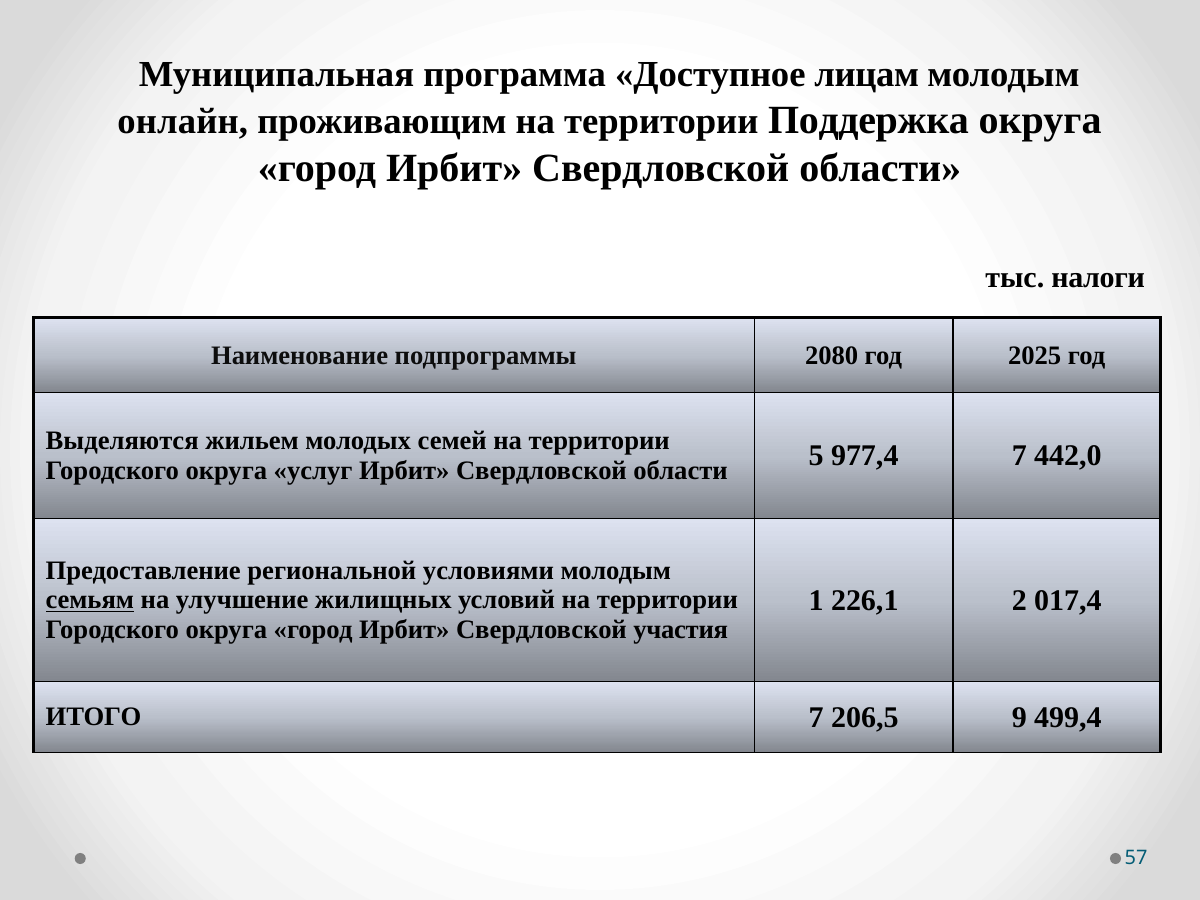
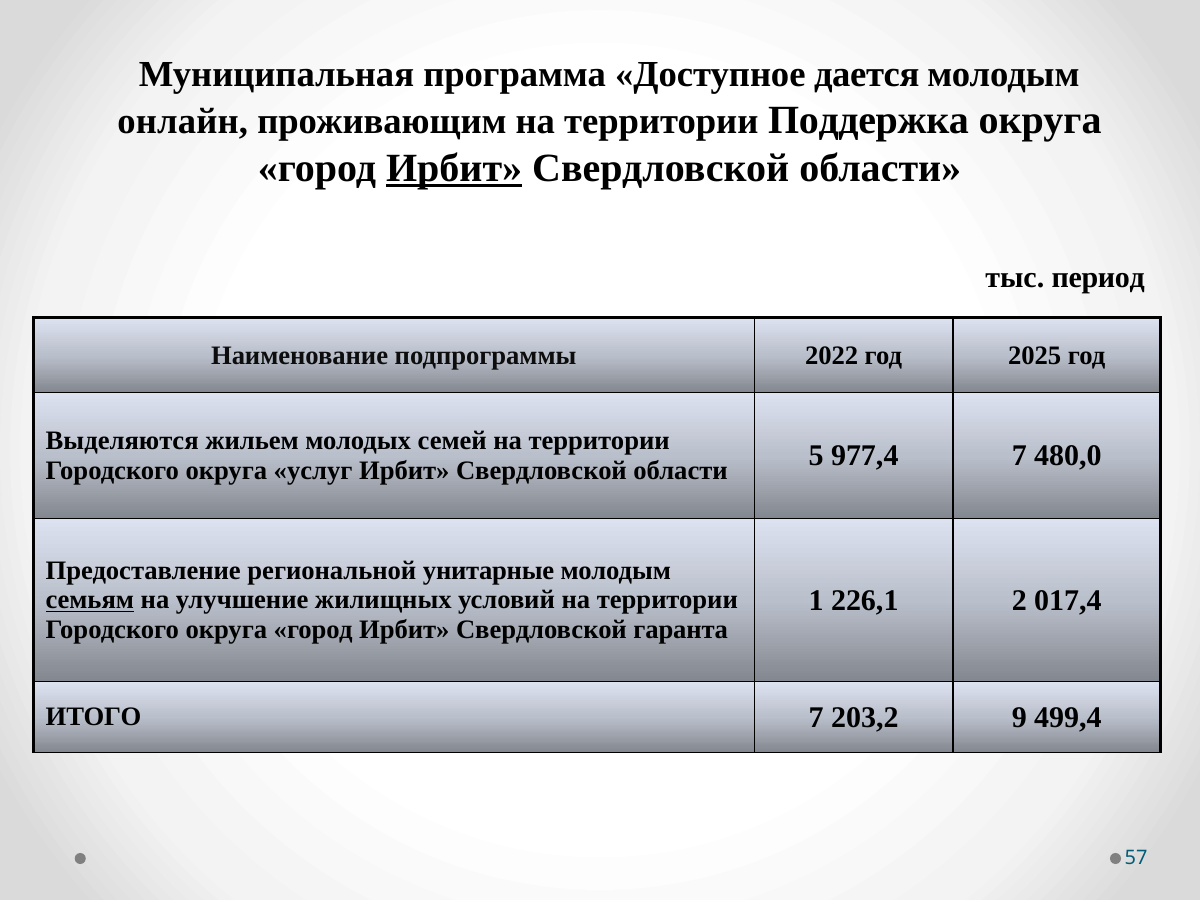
лицам: лицам -> дается
Ирбит at (454, 168) underline: none -> present
налоги: налоги -> период
2080: 2080 -> 2022
442,0: 442,0 -> 480,0
условиями: условиями -> унитарные
участия: участия -> гаранта
206,5: 206,5 -> 203,2
